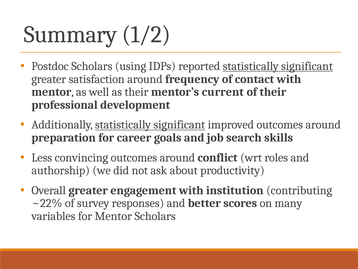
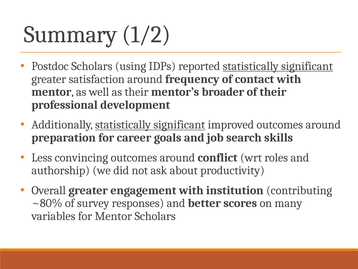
current: current -> broader
~22%: ~22% -> ~80%
